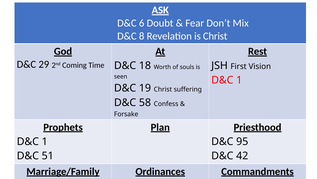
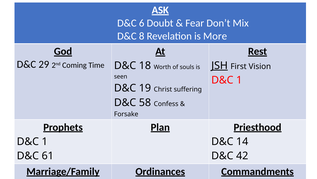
is Christ: Christ -> More
JSH underline: none -> present
95: 95 -> 14
51: 51 -> 61
